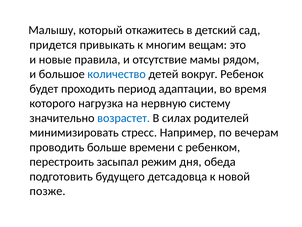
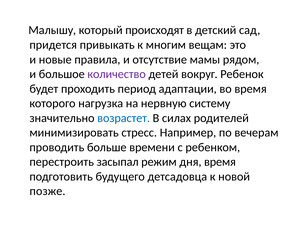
откажитесь: откажитесь -> происходят
количество colour: blue -> purple
дня обеда: обеда -> время
